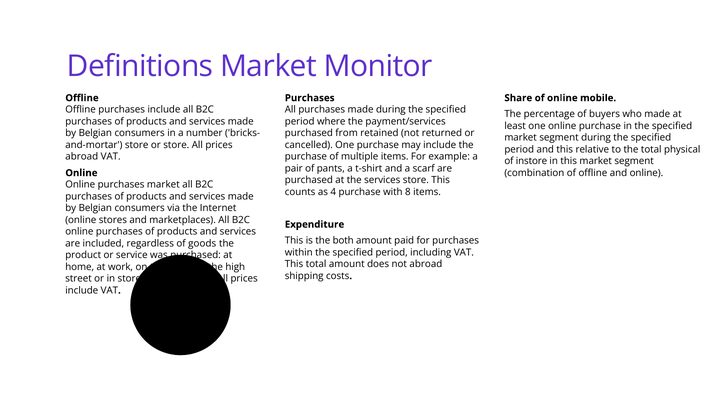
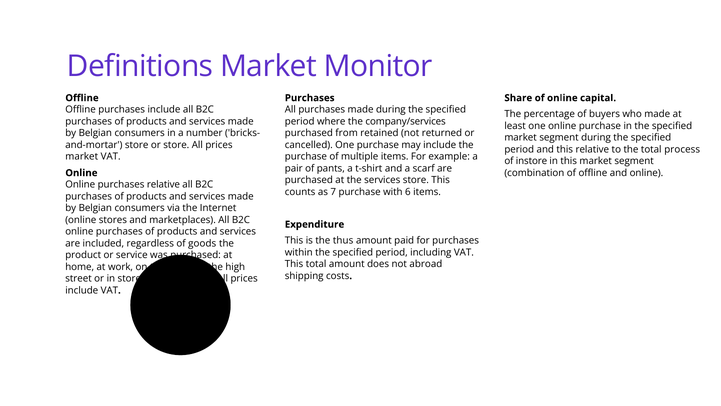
mobile: mobile -> capital
payment/services: payment/services -> company/services
physical: physical -> process
abroad at (82, 157): abroad -> market
purchases market: market -> relative
4: 4 -> 7
8: 8 -> 6
both: both -> thus
